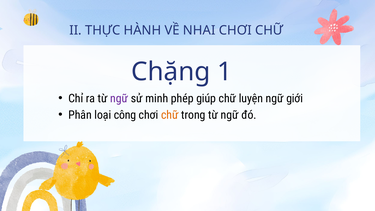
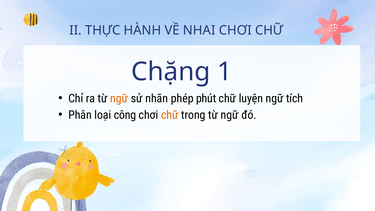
ngữ at (119, 98) colour: purple -> orange
minh: minh -> nhãn
giúp: giúp -> phút
giới: giới -> tích
